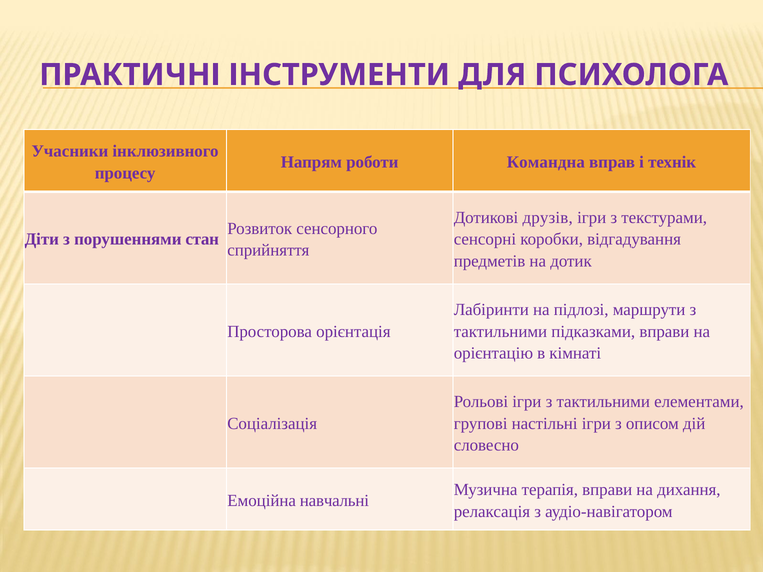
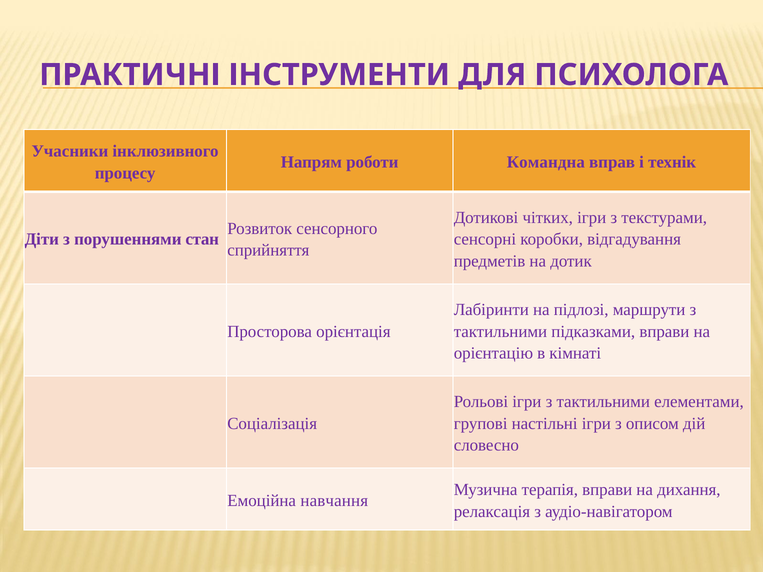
друзів: друзів -> чітких
навчальні: навчальні -> навчання
